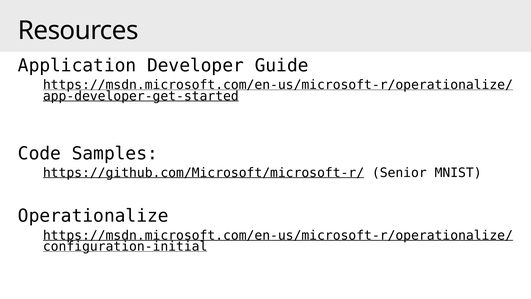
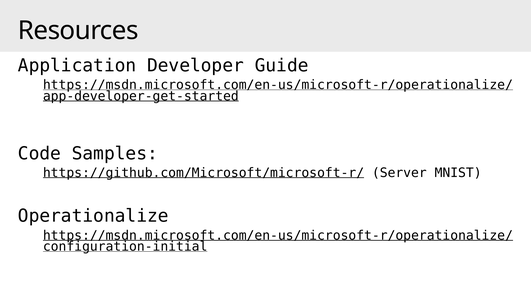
Senior: Senior -> Server
